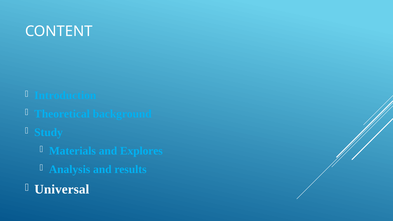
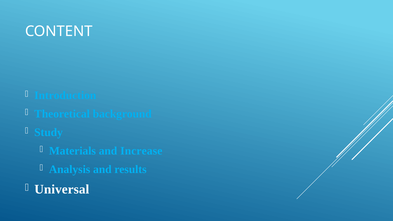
Explores: Explores -> Increase
